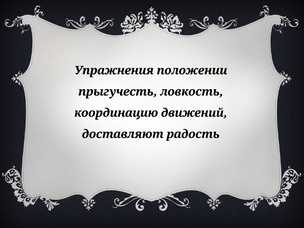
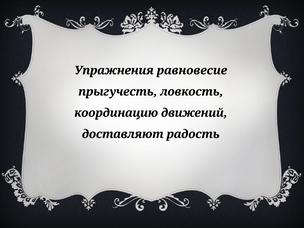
положении: положении -> равновесие
